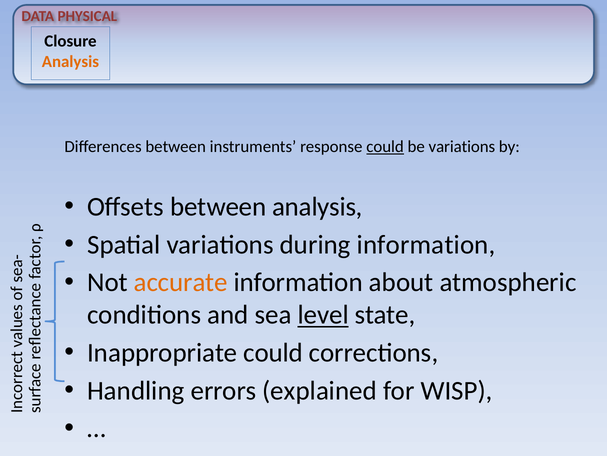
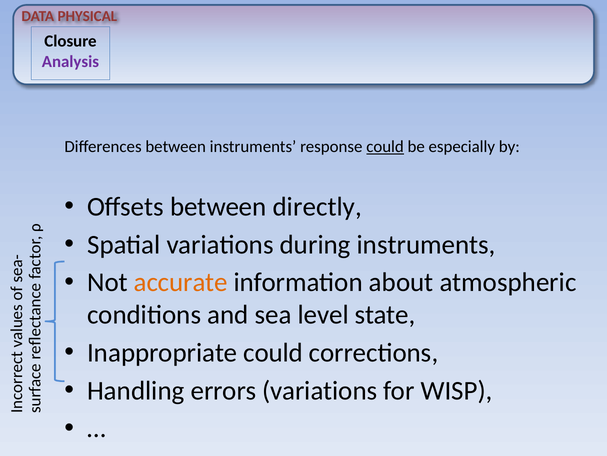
Analysis at (70, 61) colour: orange -> purple
be variations: variations -> especially
between analysis: analysis -> directly
during information: information -> instruments
level underline: present -> none
errors explained: explained -> variations
